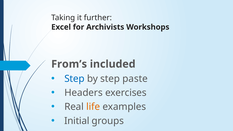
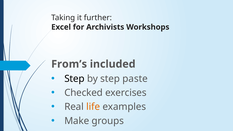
Step at (74, 79) colour: blue -> black
Headers: Headers -> Checked
Initial: Initial -> Make
